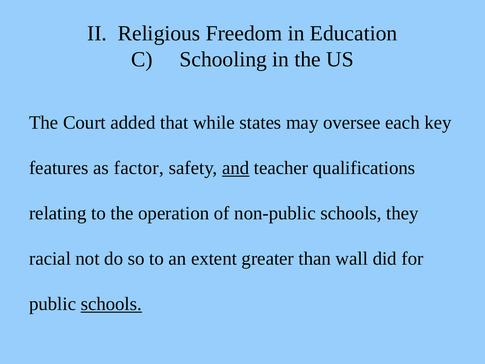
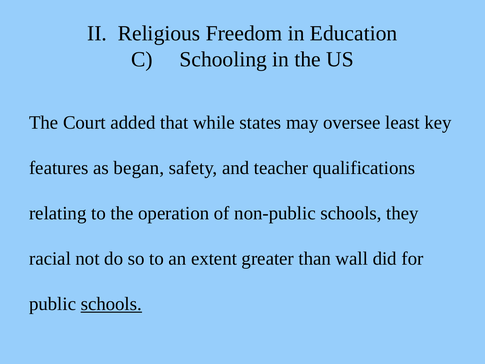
each: each -> least
factor: factor -> began
and underline: present -> none
